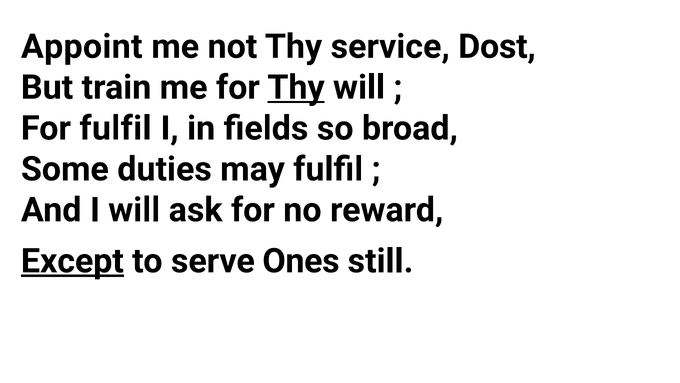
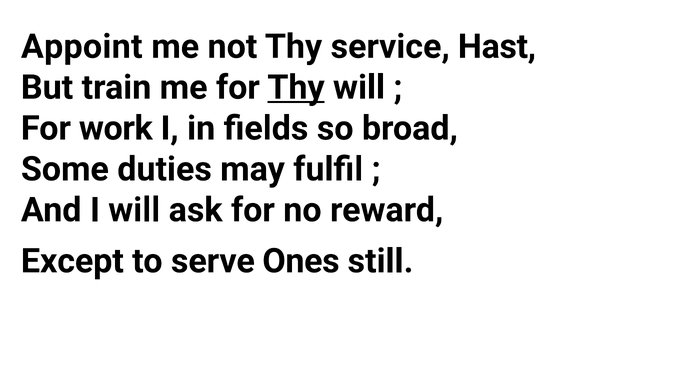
Dost: Dost -> Hast
For fulfil: fulfil -> work
Except underline: present -> none
